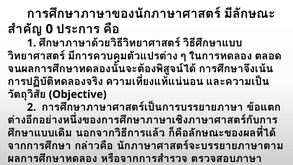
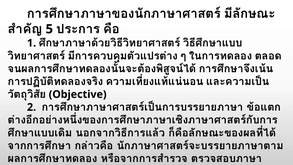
0: 0 -> 5
